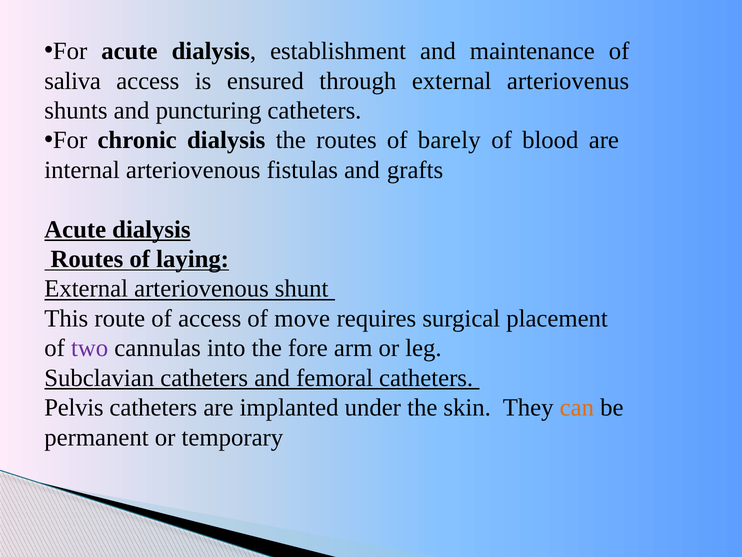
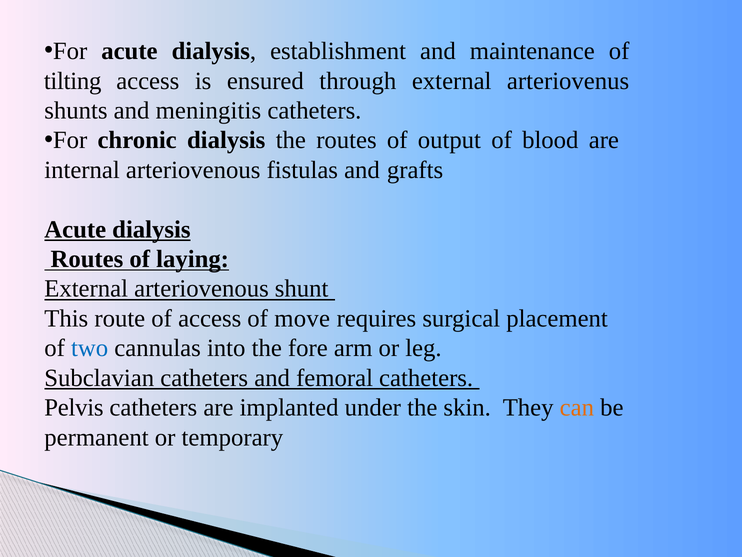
saliva: saliva -> tilting
puncturing: puncturing -> meningitis
barely: barely -> output
two colour: purple -> blue
